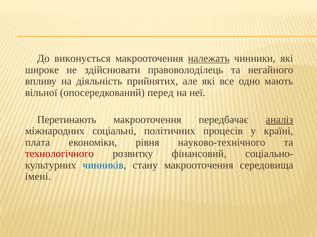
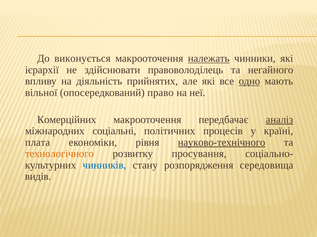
широке: широке -> ієрархії
одно underline: none -> present
перед: перед -> право
Перетинають: Перетинають -> Комерційних
науково-технічного underline: none -> present
технологічного colour: red -> orange
фінансовий: фінансовий -> просування
стану макрооточення: макрооточення -> розпорядження
імені: імені -> видів
